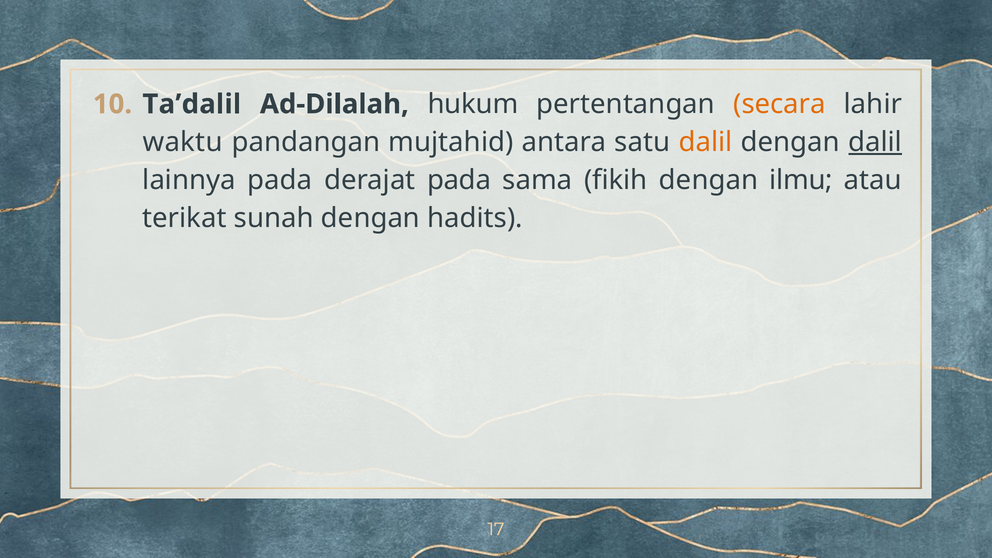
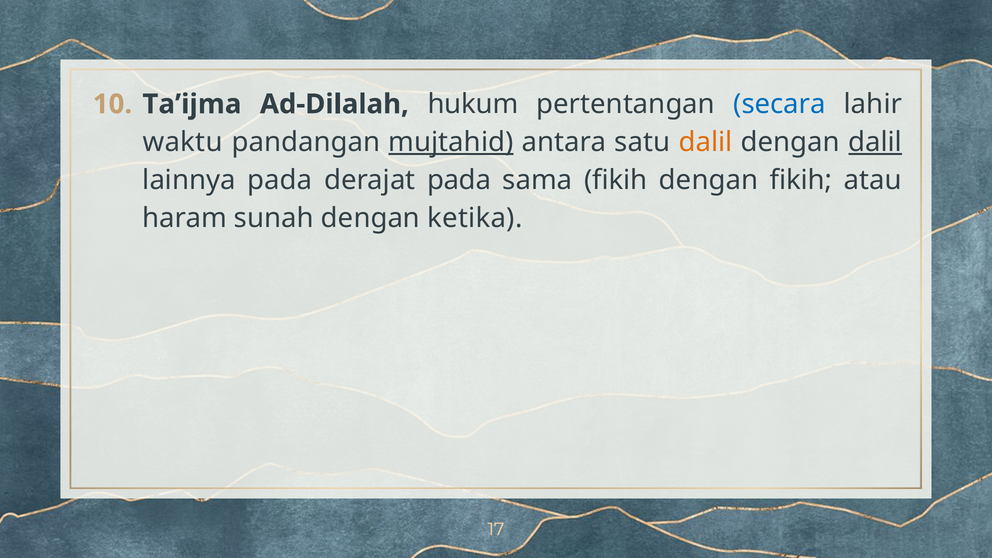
Ta’dalil: Ta’dalil -> Ta’ijma
secara colour: orange -> blue
mujtahid underline: none -> present
dengan ilmu: ilmu -> fikih
terikat: terikat -> haram
hadits: hadits -> ketika
